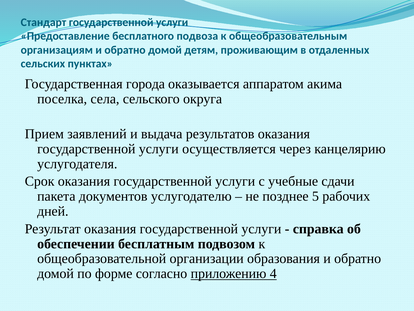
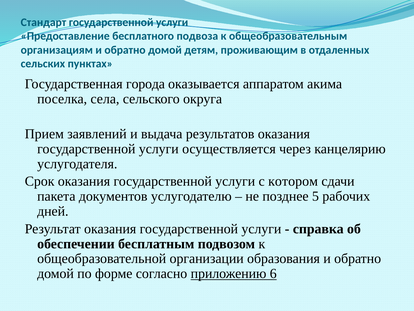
учебные: учебные -> котором
4: 4 -> 6
